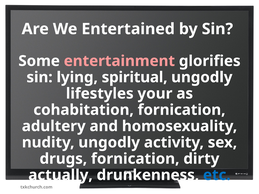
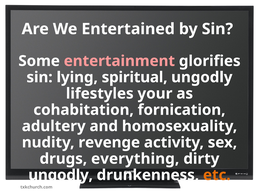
nudity ungodly: ungodly -> revenge
drugs fornication: fornication -> everything
actually at (61, 175): actually -> ungodly
etc colour: blue -> orange
